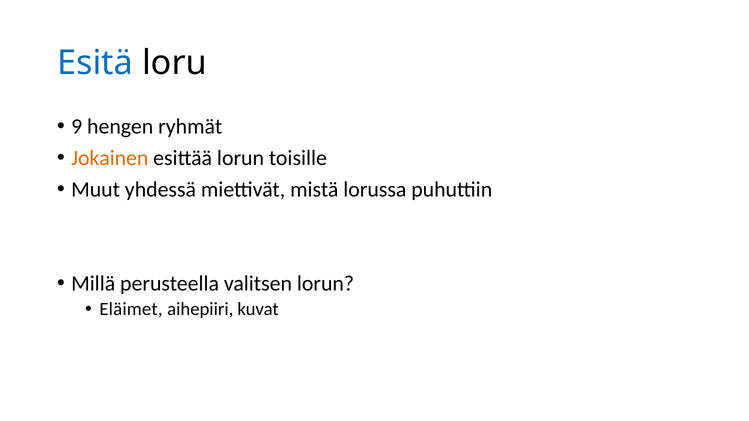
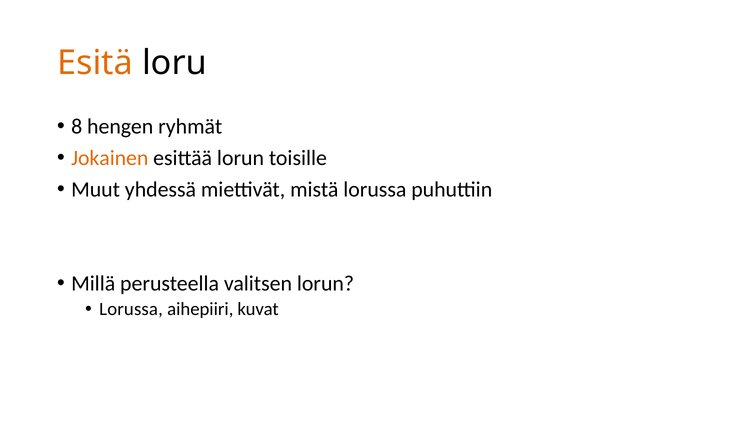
Esitä colour: blue -> orange
9: 9 -> 8
Eläimet at (131, 309): Eläimet -> Lorussa
